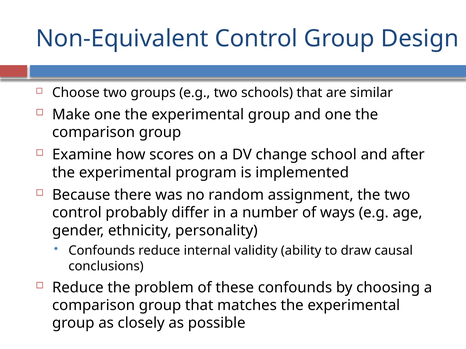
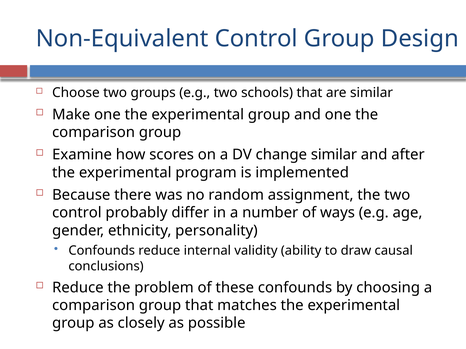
change school: school -> similar
